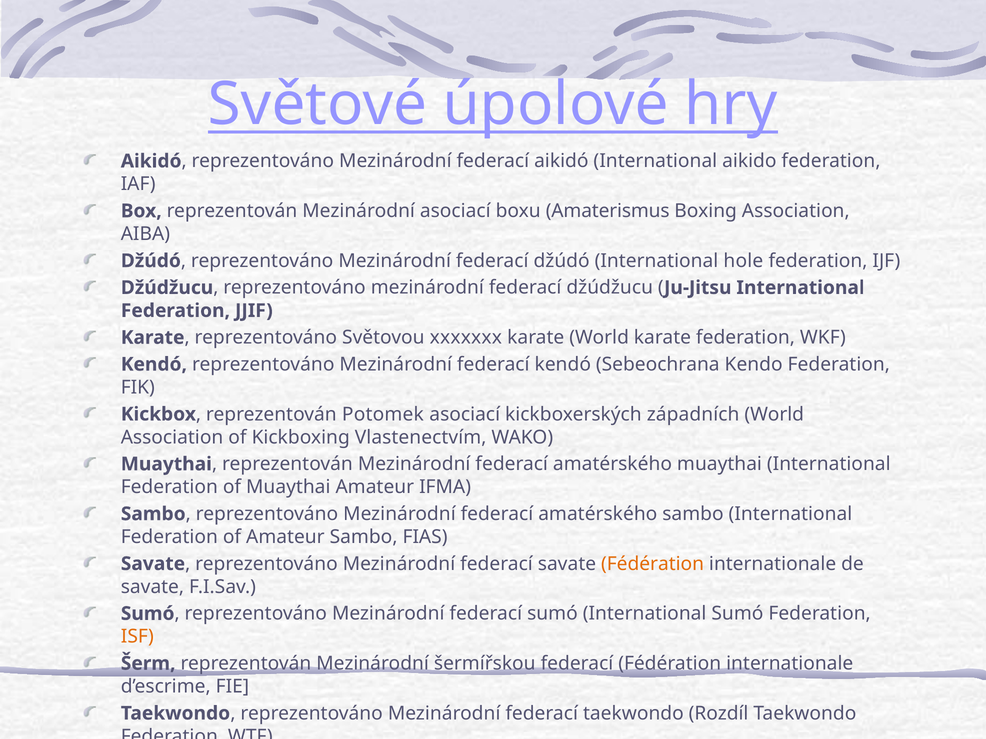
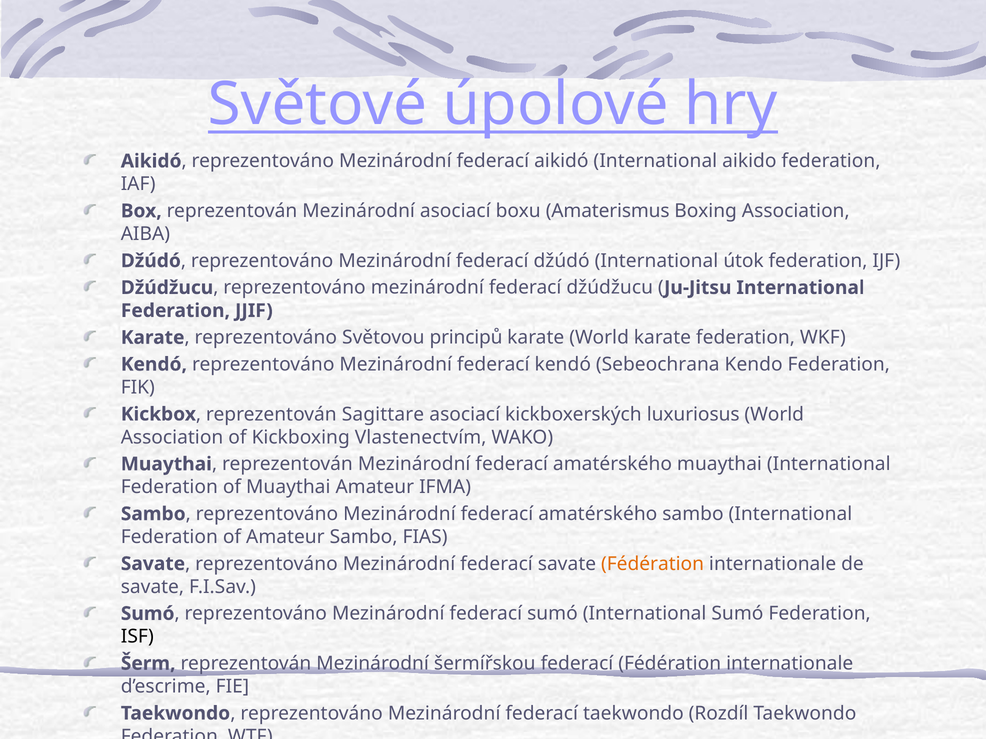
hole: hole -> útok
xxxxxxx: xxxxxxx -> principů
Potomek: Potomek -> Sagittare
západních: západních -> luxuriosus
ISF colour: orange -> black
